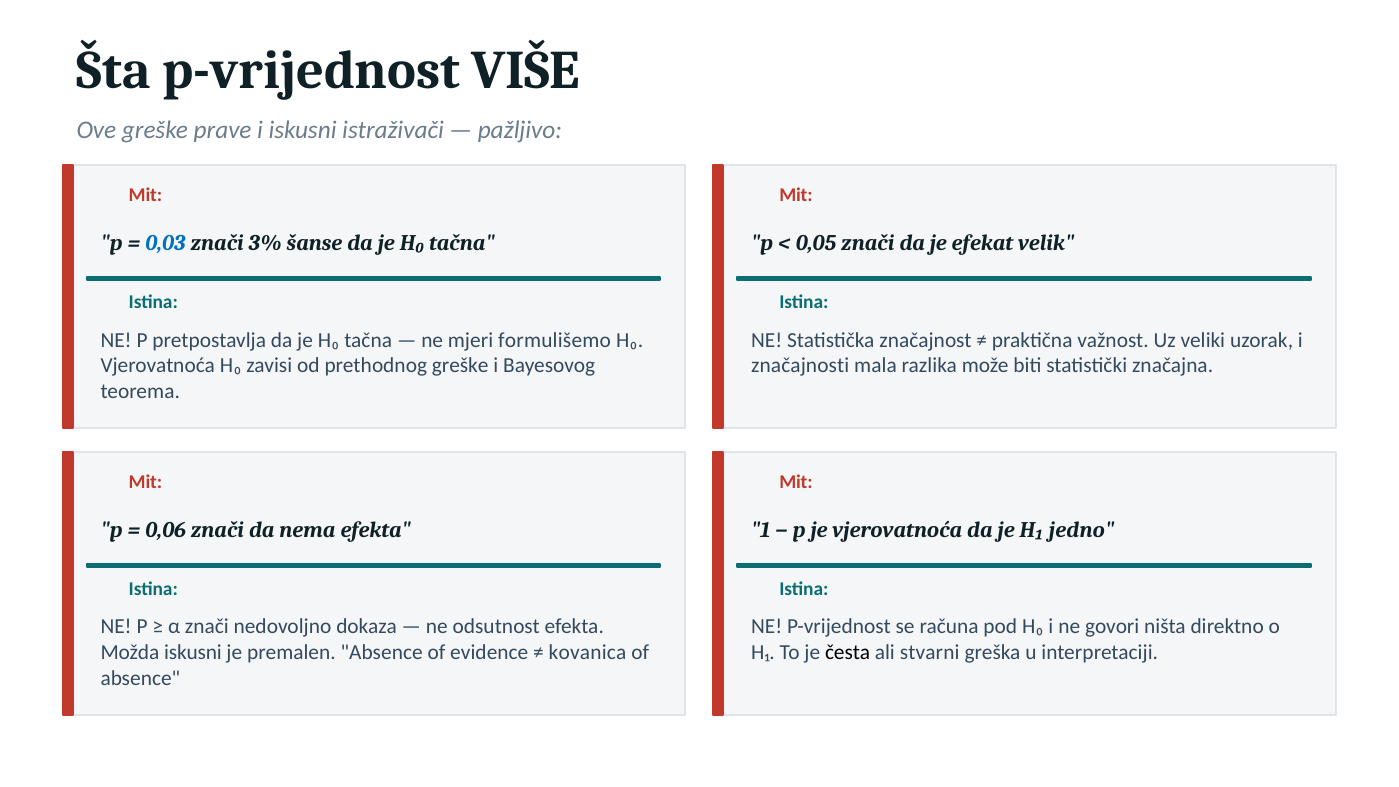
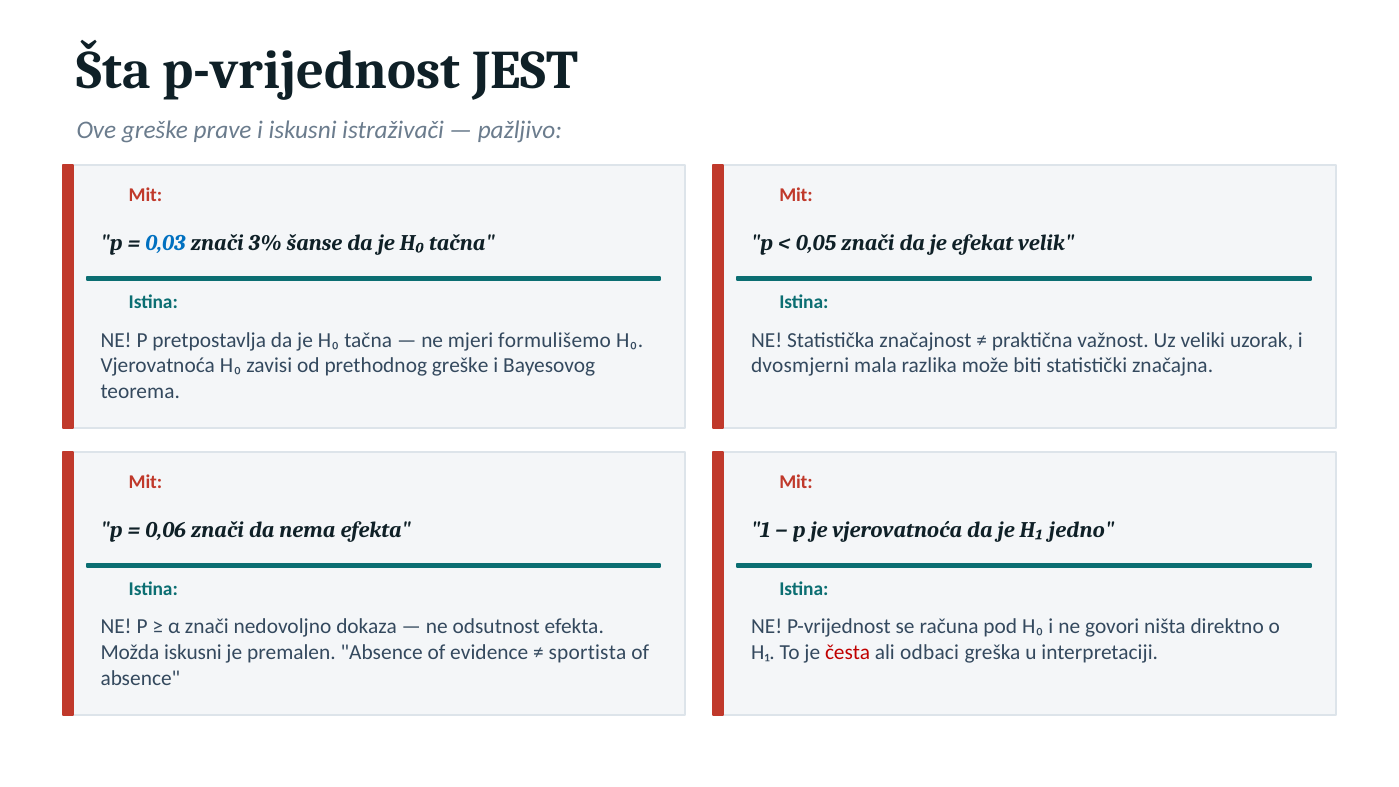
VIŠE: VIŠE -> JEST
značajnosti: značajnosti -> dvosmjerni
kovanica: kovanica -> sportista
česta colour: black -> red
stvarni: stvarni -> odbaci
